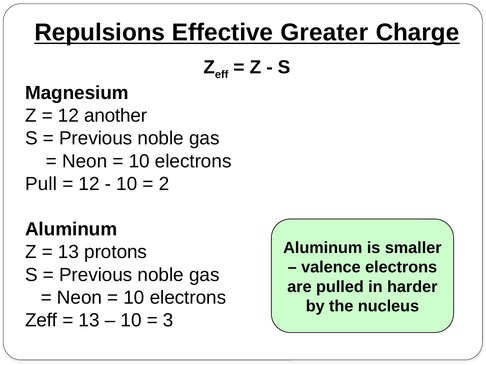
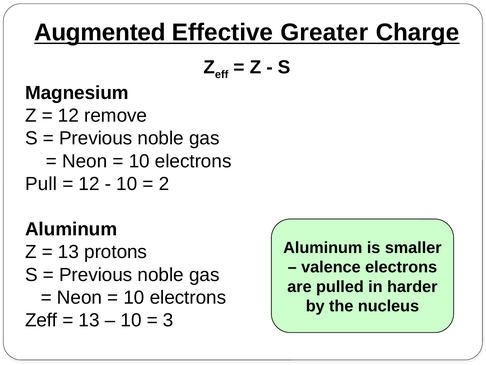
Repulsions: Repulsions -> Augmented
another: another -> remove
